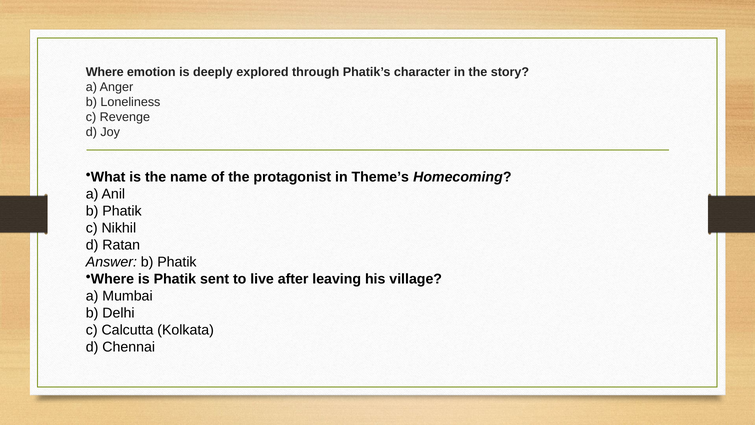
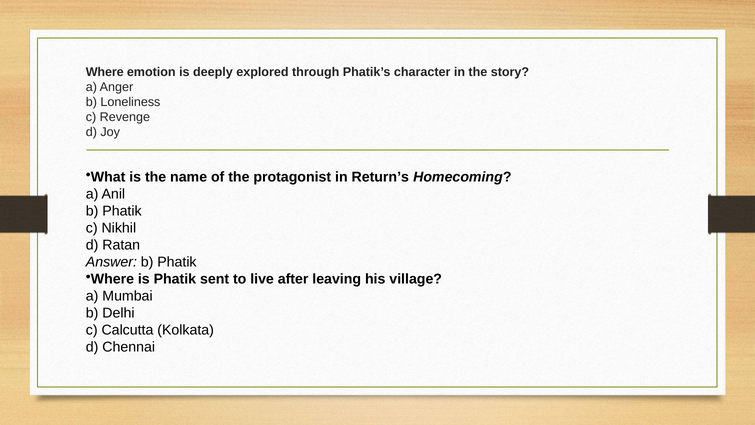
Theme’s: Theme’s -> Return’s
